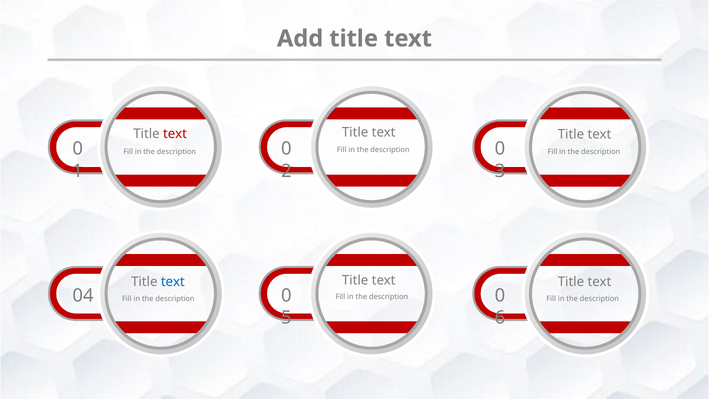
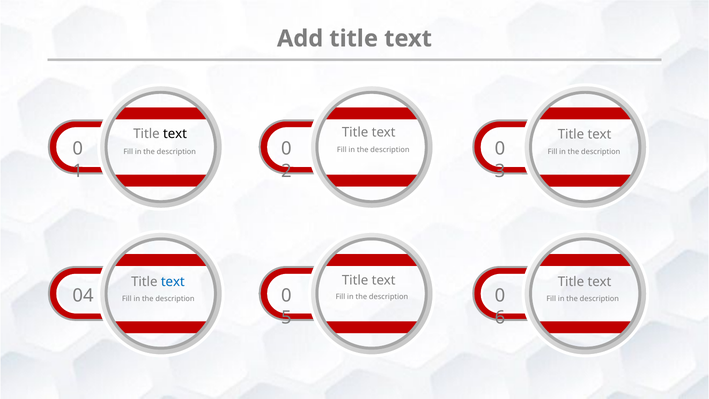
text at (175, 134) colour: red -> black
